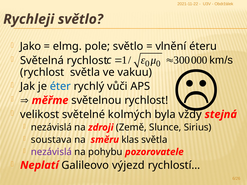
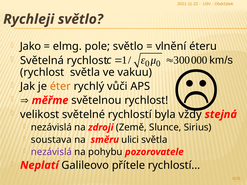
éter colour: blue -> orange
kolmých: kolmých -> rychlostí
klas: klas -> ulici
výjezd: výjezd -> přítele
